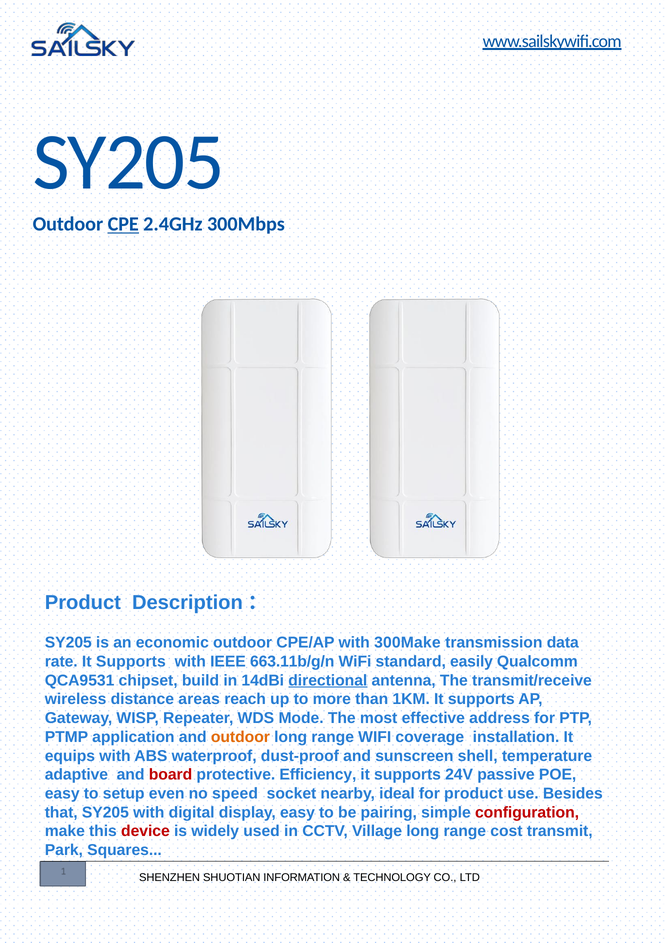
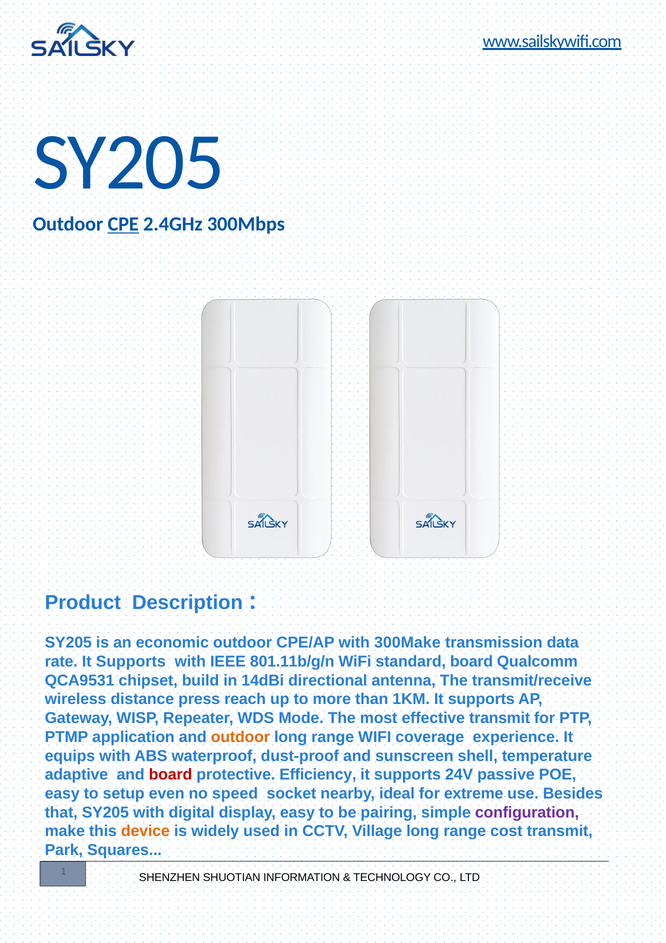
663.11b/g/n: 663.11b/g/n -> 801.11b/g/n
standard easily: easily -> board
directional underline: present -> none
areas: areas -> press
effective address: address -> transmit
installation: installation -> experience
for product: product -> extreme
configuration colour: red -> purple
device colour: red -> orange
